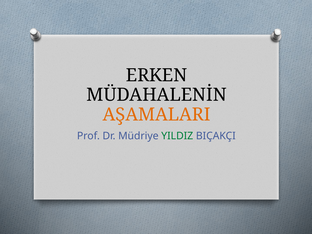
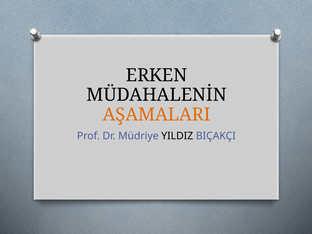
YILDIZ colour: green -> black
